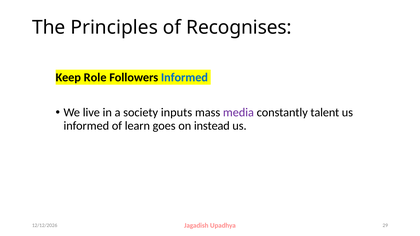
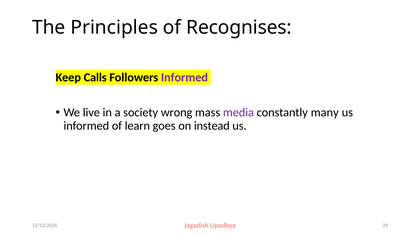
Role: Role -> Calls
Informed at (184, 78) colour: blue -> purple
inputs: inputs -> wrong
talent: talent -> many
